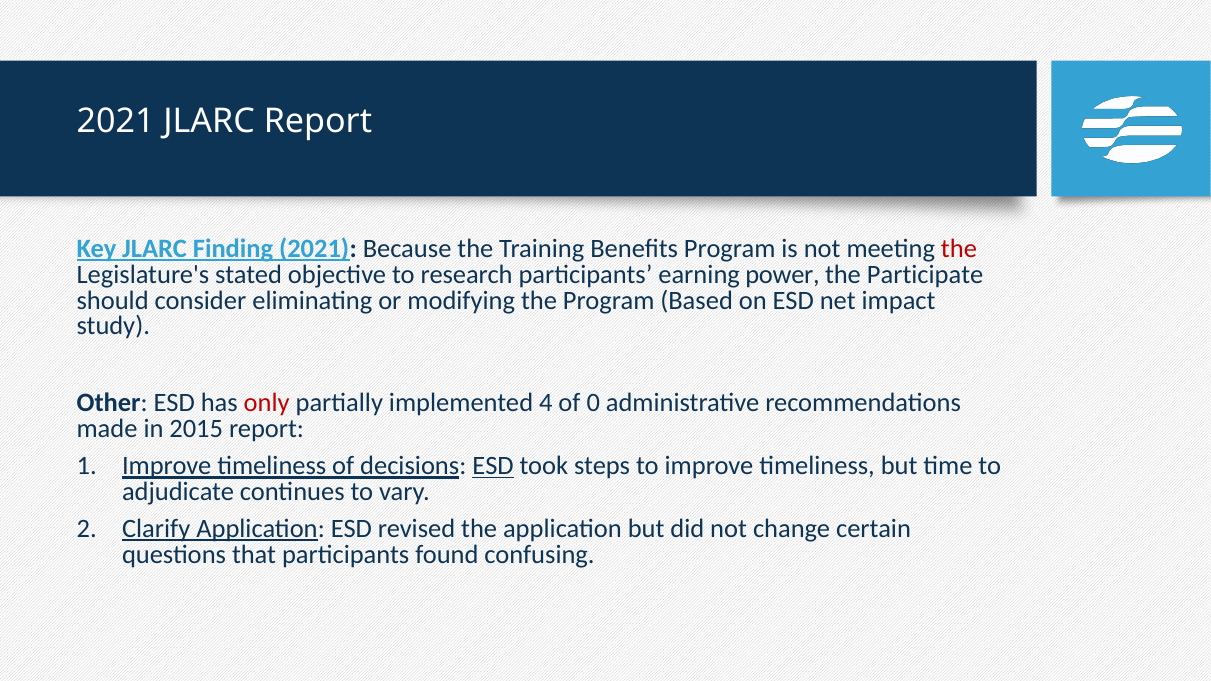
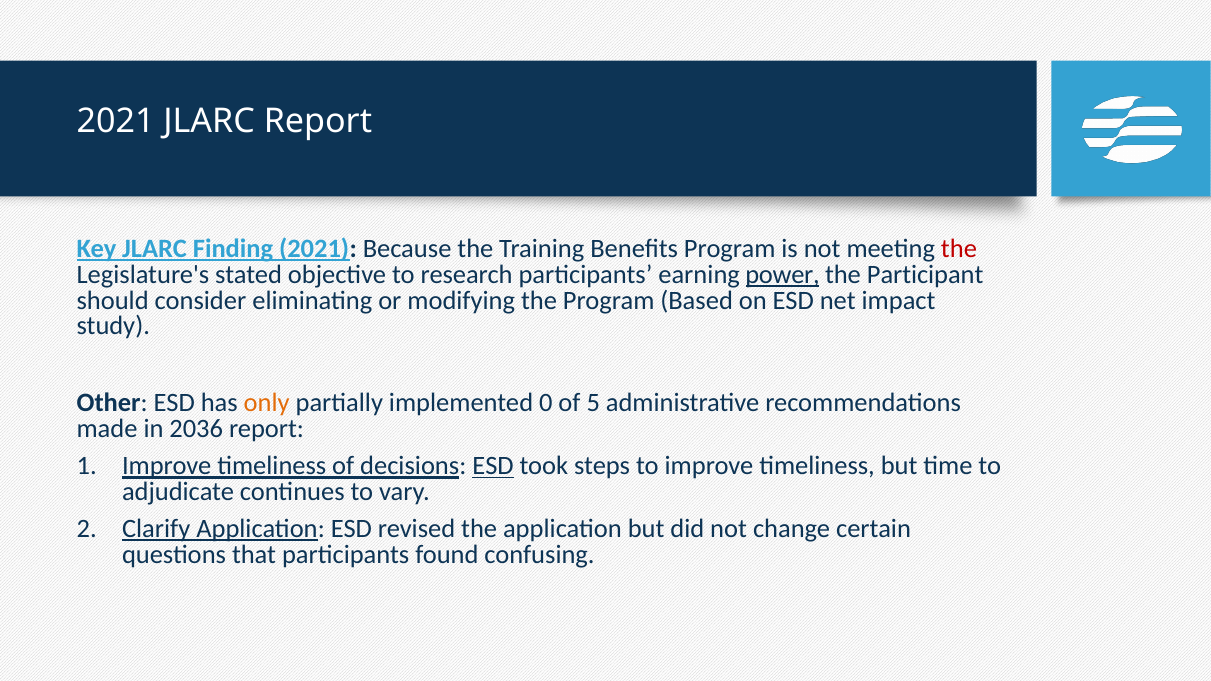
power underline: none -> present
Participate: Participate -> Participant
only colour: red -> orange
4: 4 -> 0
0: 0 -> 5
2015: 2015 -> 2036
